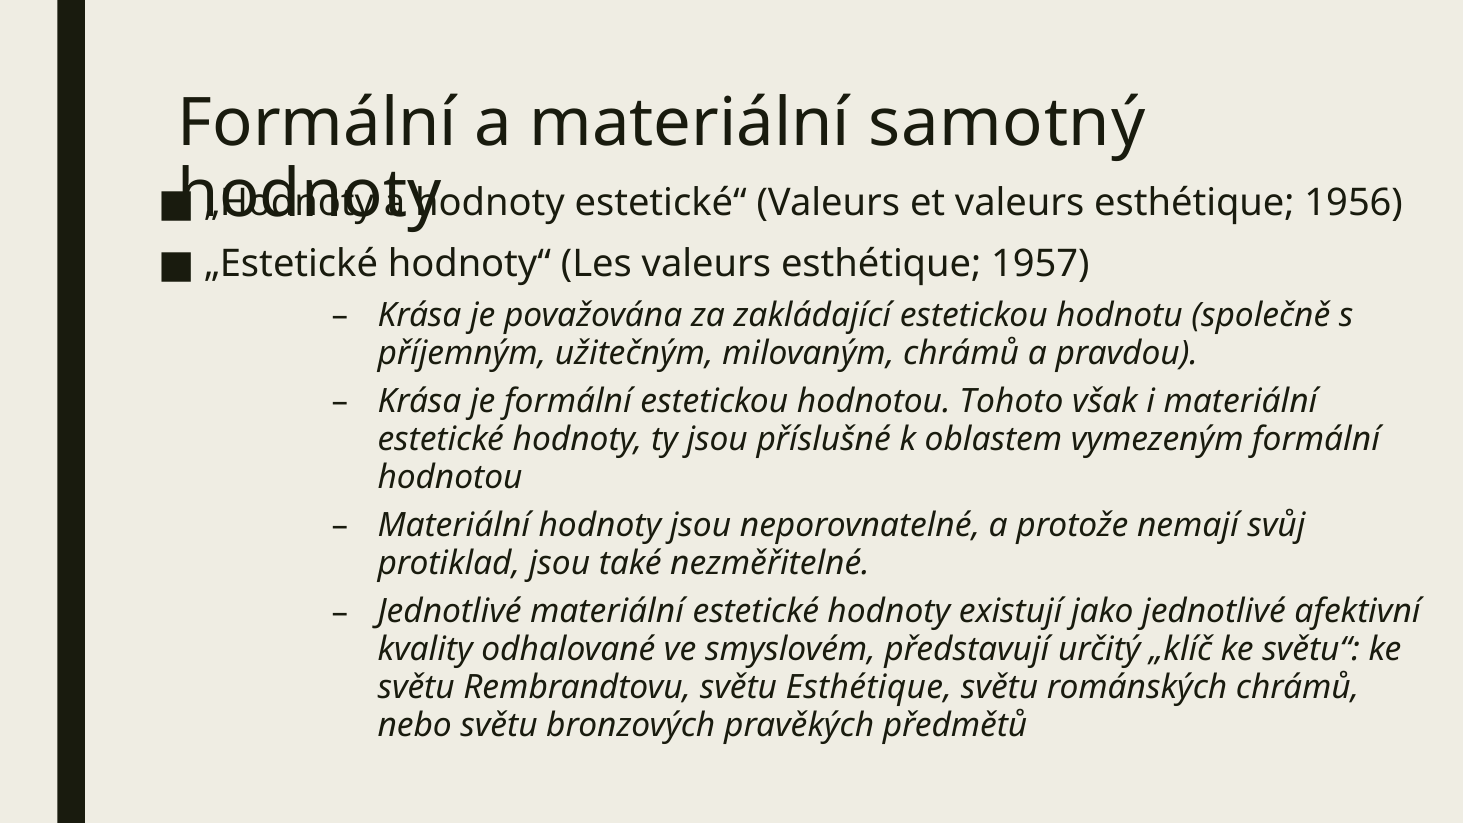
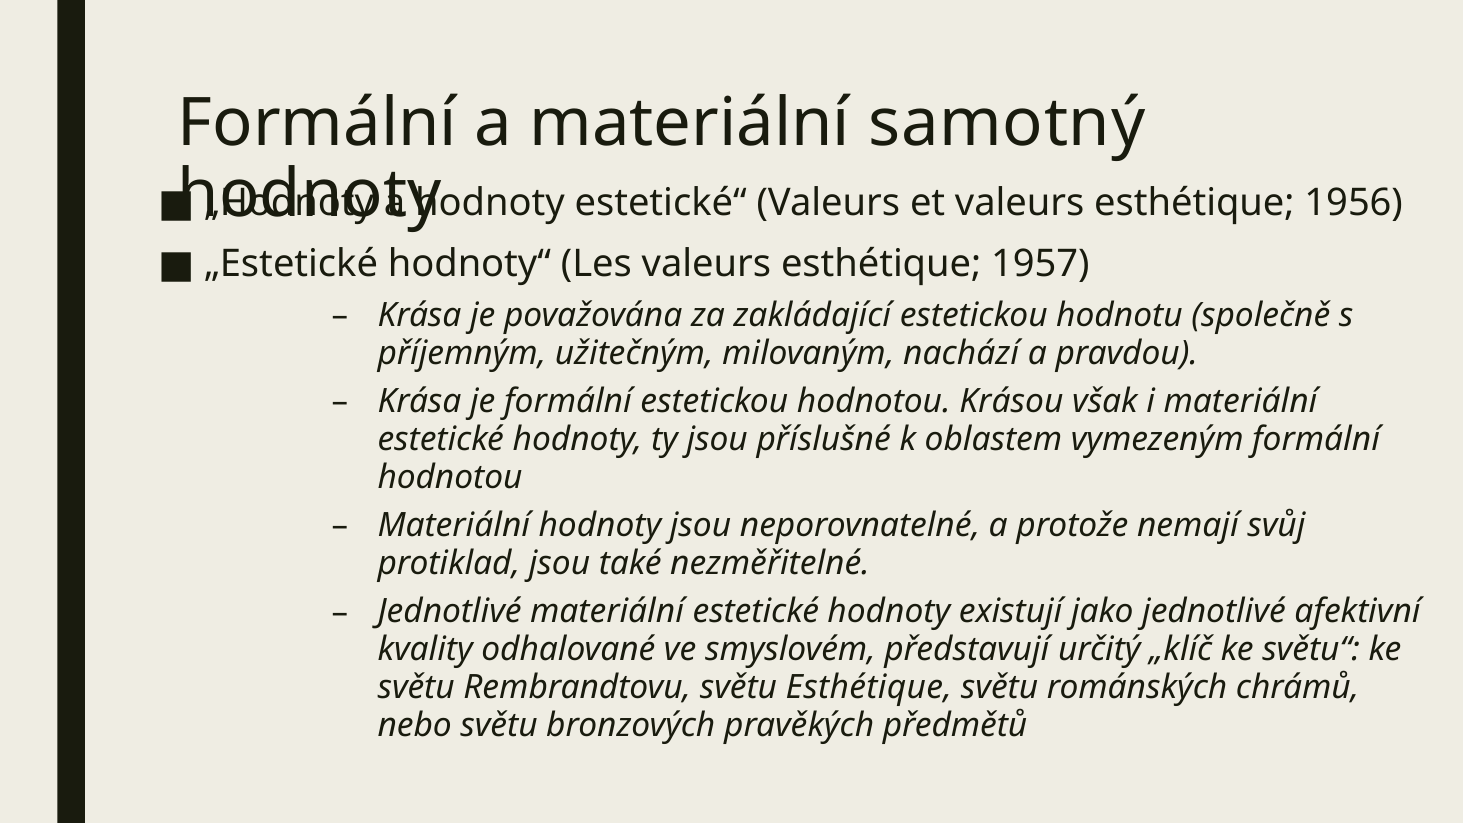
milovaným chrámů: chrámů -> nachází
Tohoto: Tohoto -> Krásou
